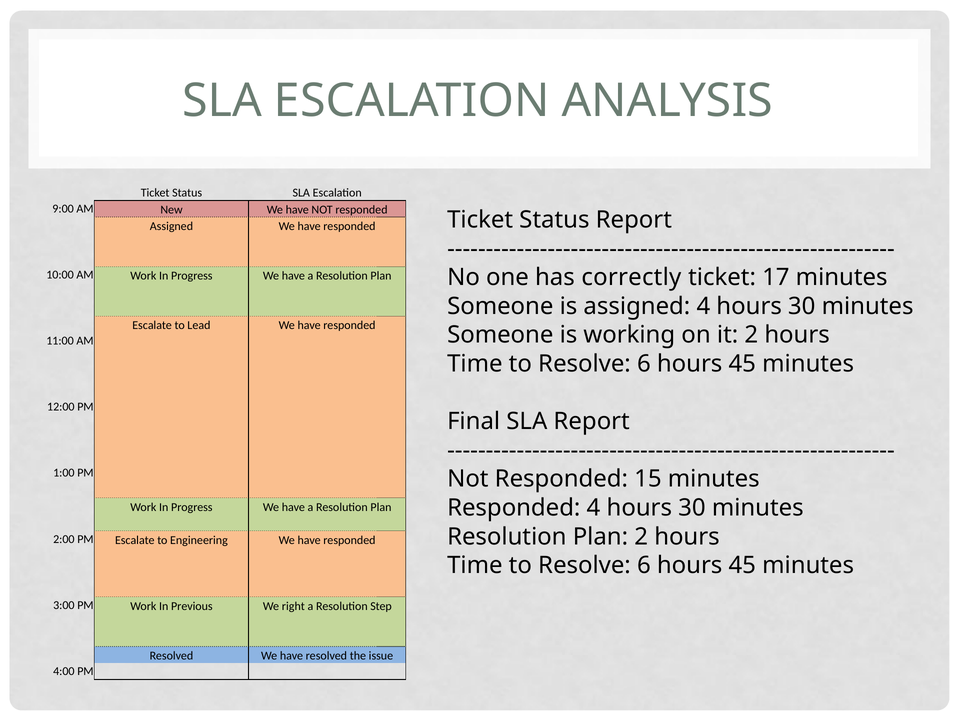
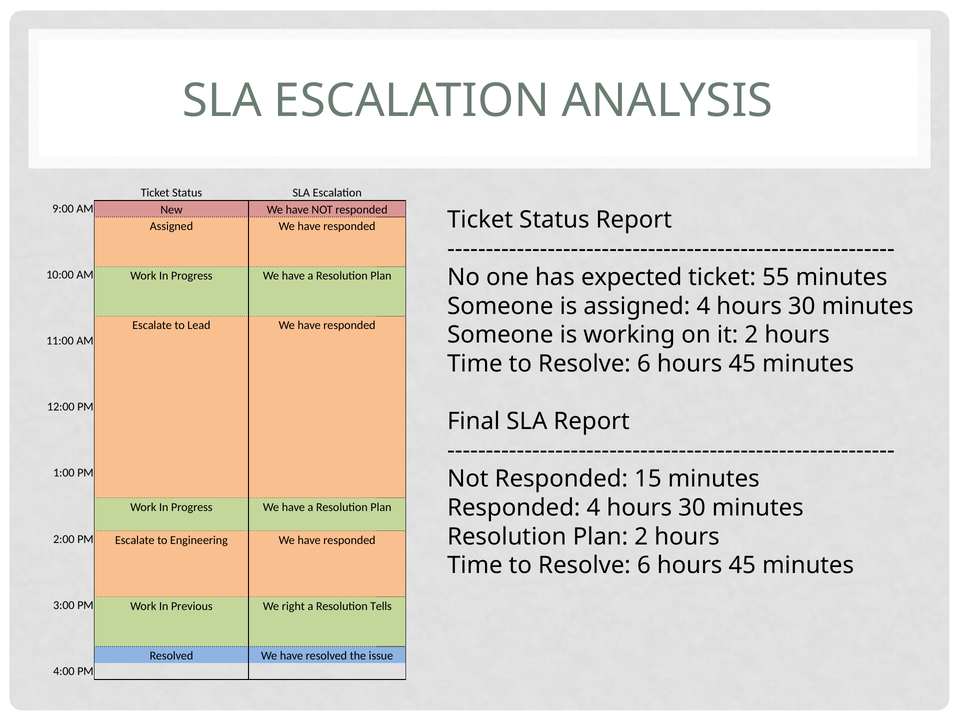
correctly: correctly -> expected
17: 17 -> 55
Step: Step -> Tells
